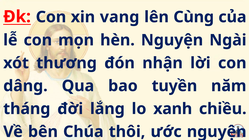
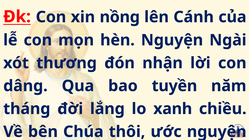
vang: vang -> nồng
Cùng: Cùng -> Cánh
